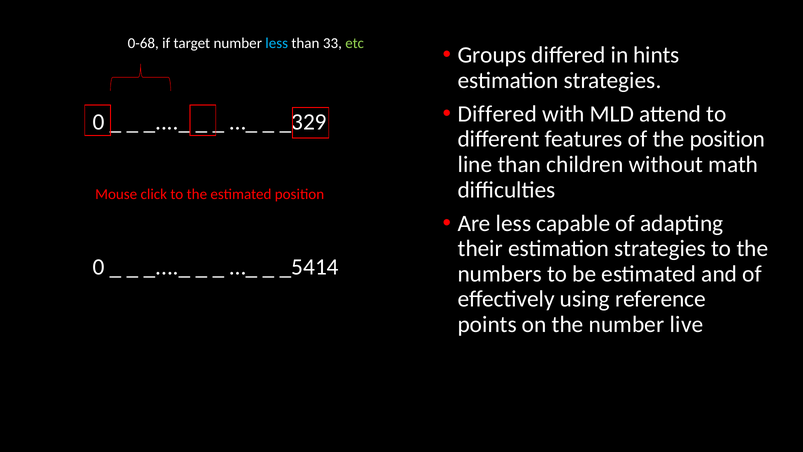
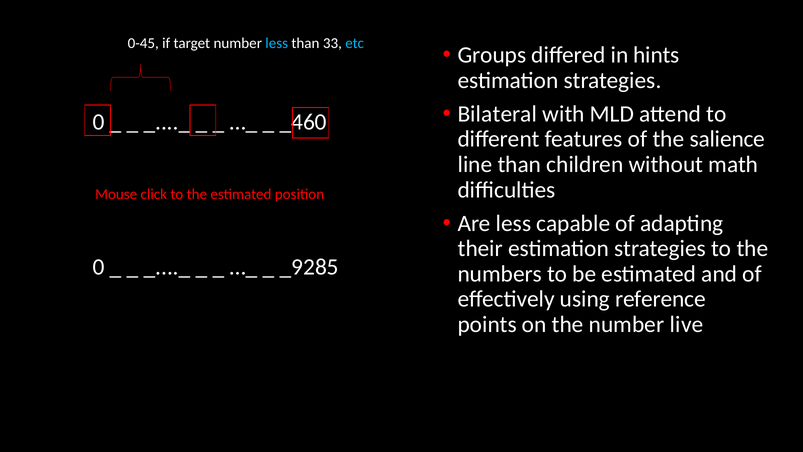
0-68: 0-68 -> 0-45
etc colour: light green -> light blue
Differed at (497, 114): Differed -> Bilateral
_329: _329 -> _460
the position: position -> salience
_5414: _5414 -> _9285
